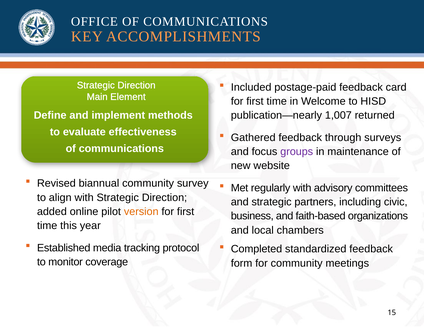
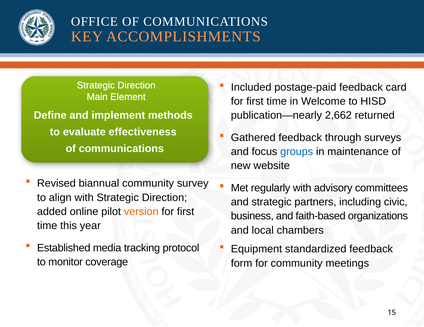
1,007: 1,007 -> 2,662
groups colour: purple -> blue
Completed: Completed -> Equipment
